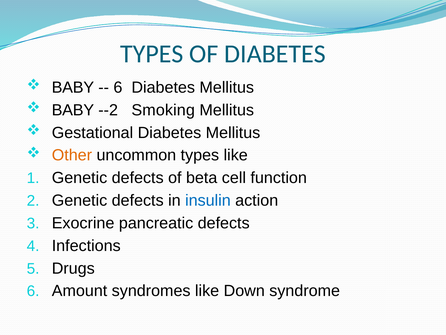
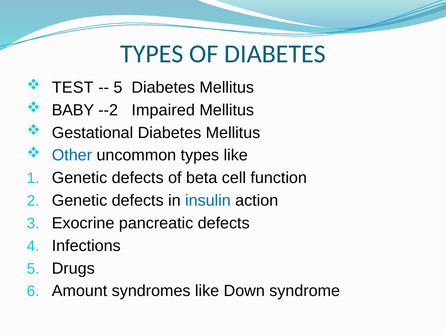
BABY at (73, 87): BABY -> TEST
6 at (118, 87): 6 -> 5
Smoking: Smoking -> Impaired
Other colour: orange -> blue
